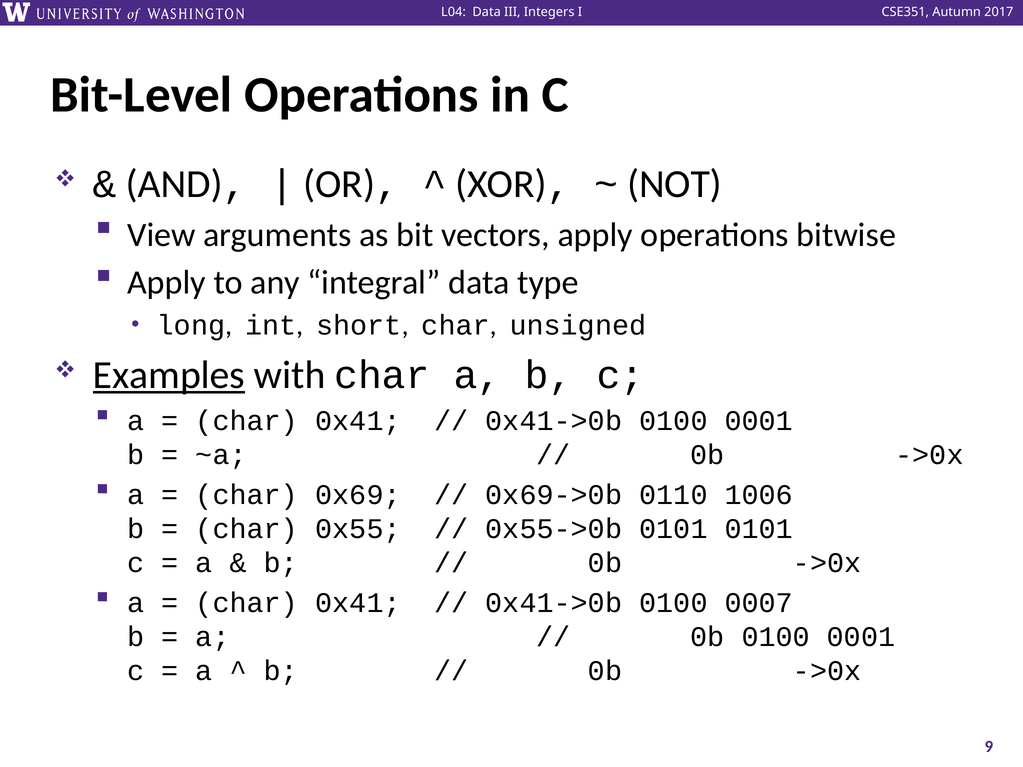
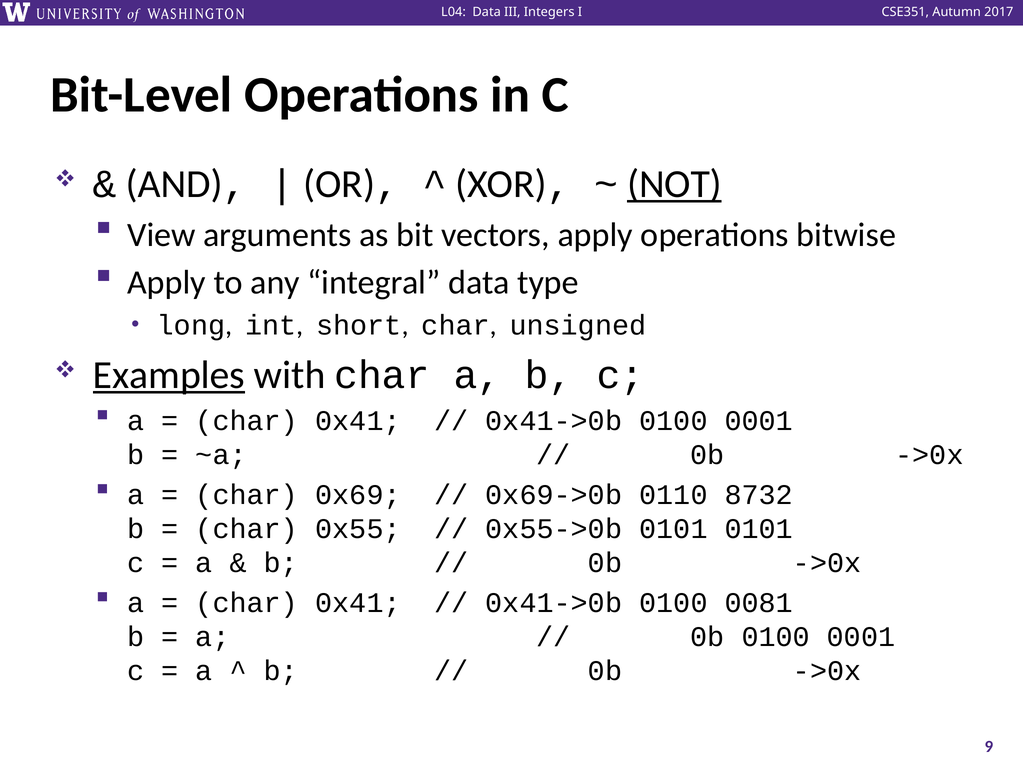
NOT underline: none -> present
1006: 1006 -> 8732
0007: 0007 -> 0081
